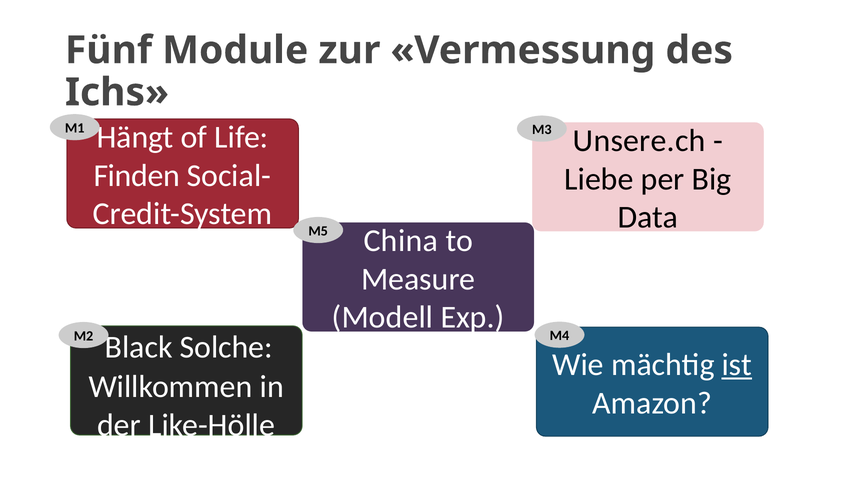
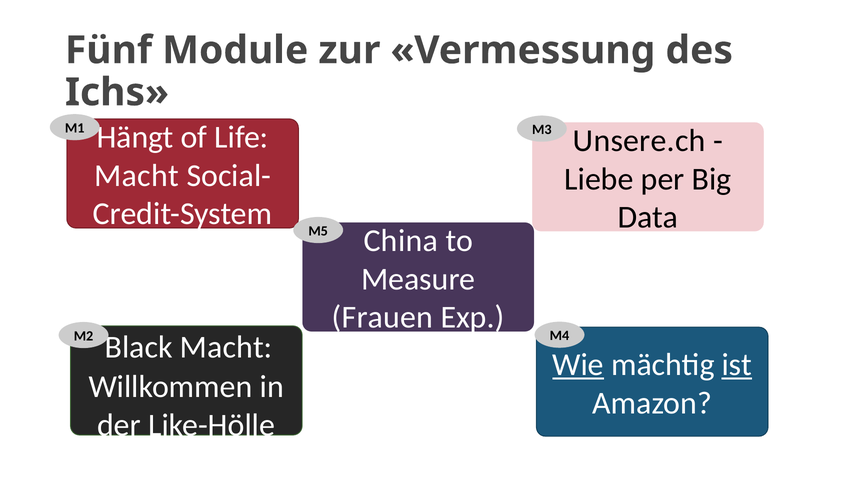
Finden at (137, 176): Finden -> Macht
Modell: Modell -> Frauen
Black Solche: Solche -> Macht
Wie underline: none -> present
